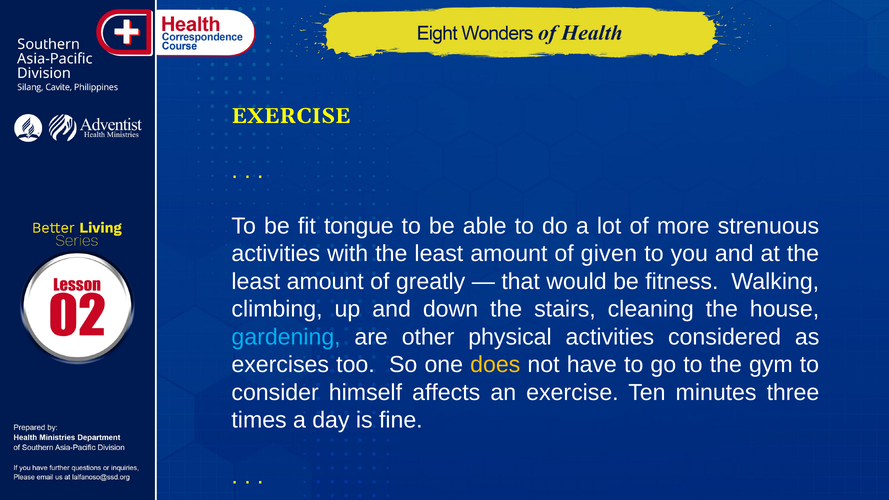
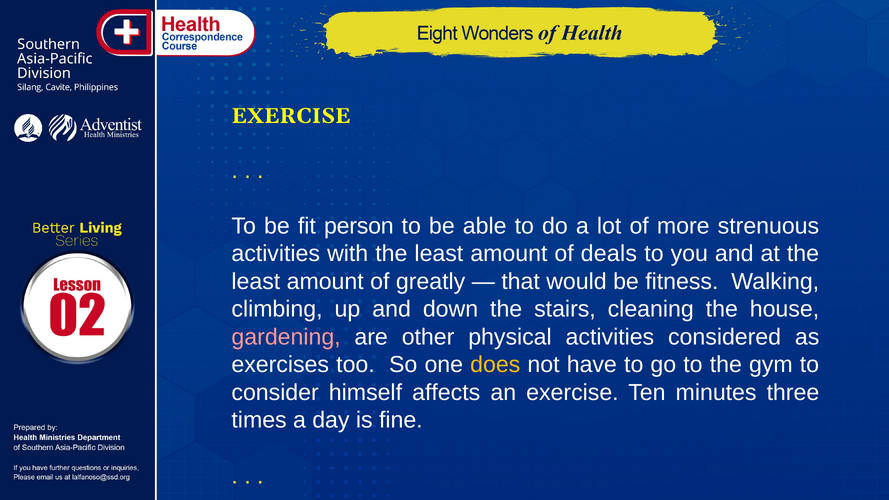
tongue: tongue -> person
given: given -> deals
gardening colour: light blue -> pink
